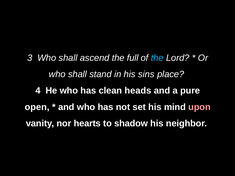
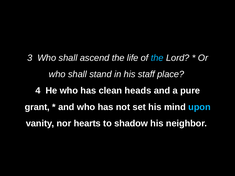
full: full -> life
sins: sins -> staff
open: open -> grant
upon colour: pink -> light blue
